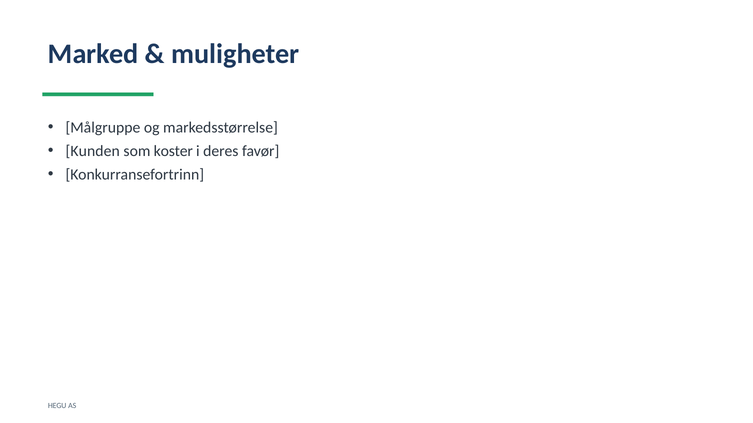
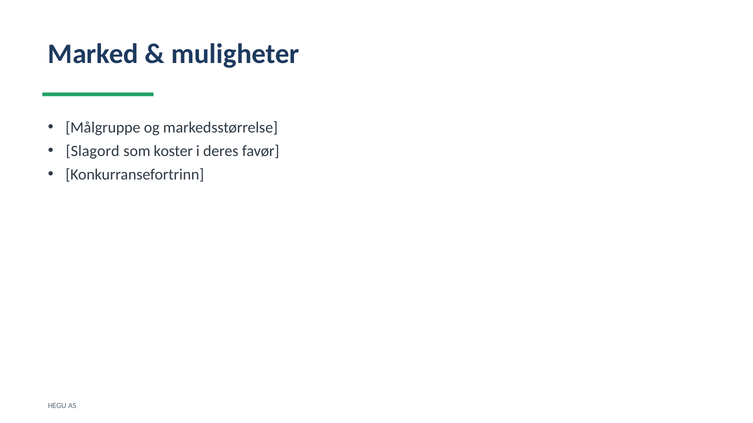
Kunden: Kunden -> Slagord
